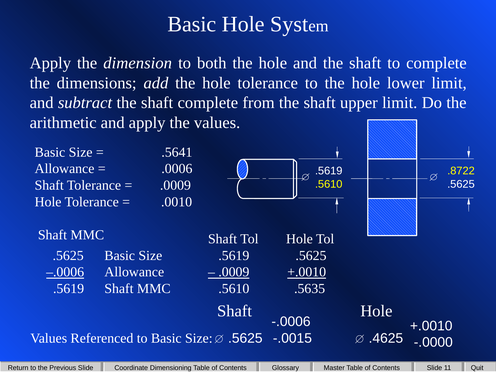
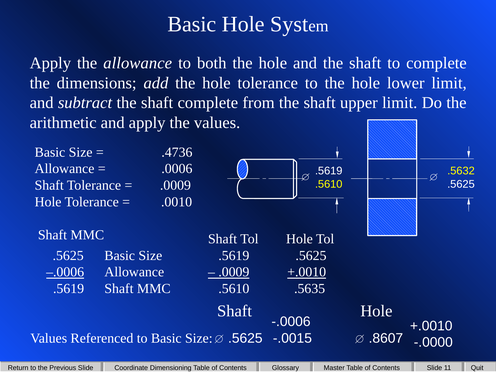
the dimension: dimension -> allowance
.5641: .5641 -> .4736
.8722: .8722 -> .5632
.4625: .4625 -> .8607
